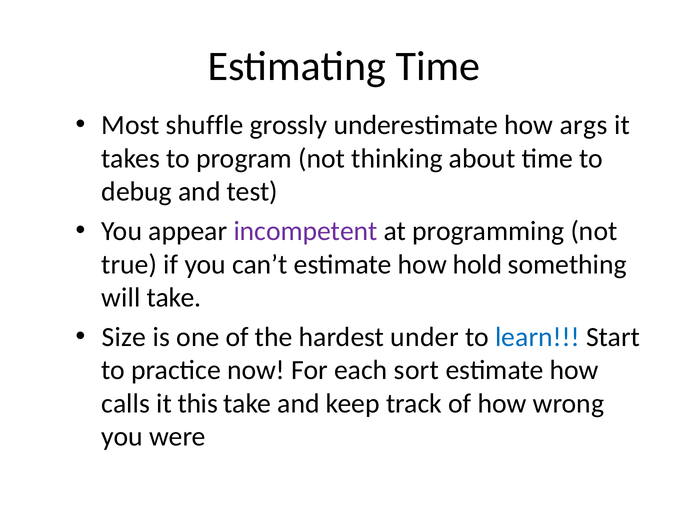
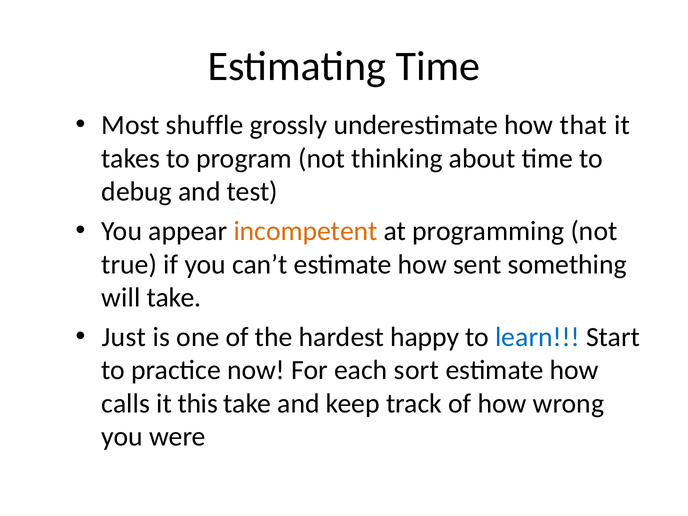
args: args -> that
incompetent colour: purple -> orange
hold: hold -> sent
Size: Size -> Just
under: under -> happy
